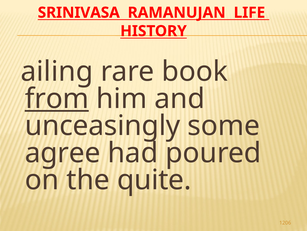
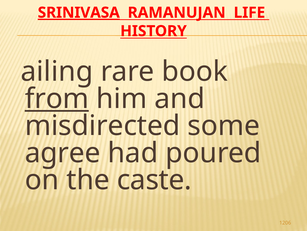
SRINIVASA underline: none -> present
unceasingly: unceasingly -> misdirected
quite: quite -> caste
